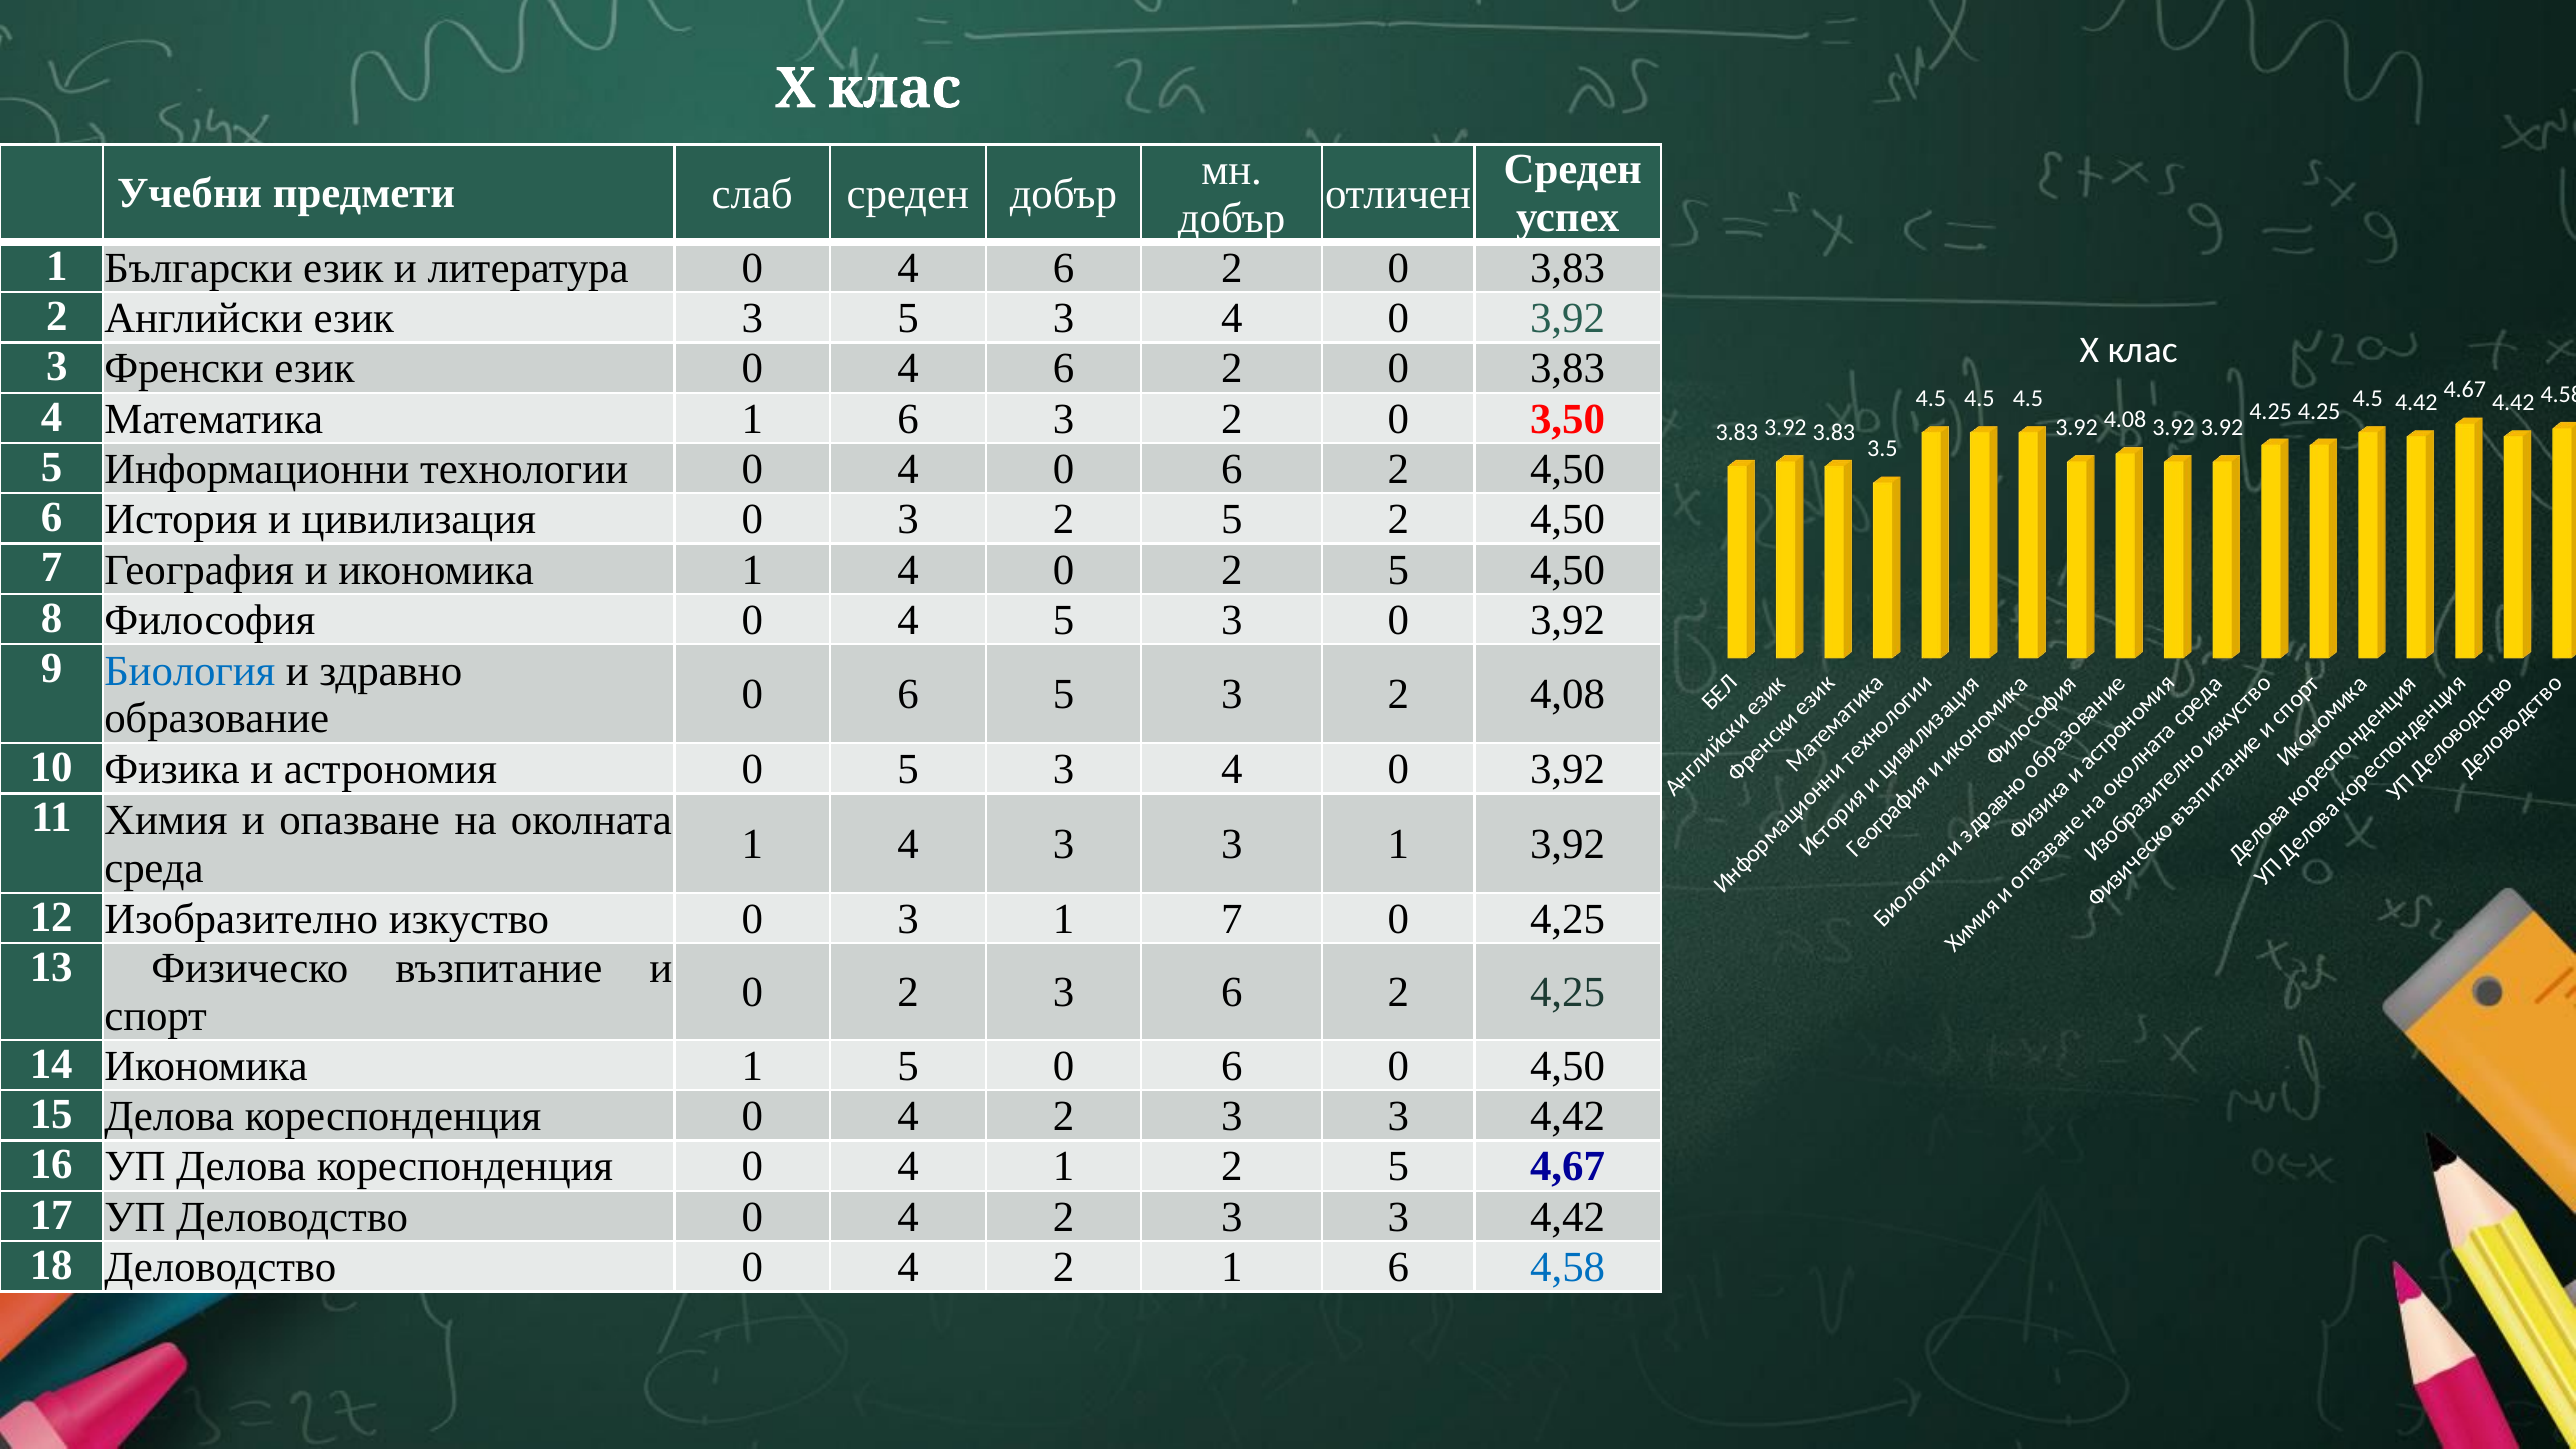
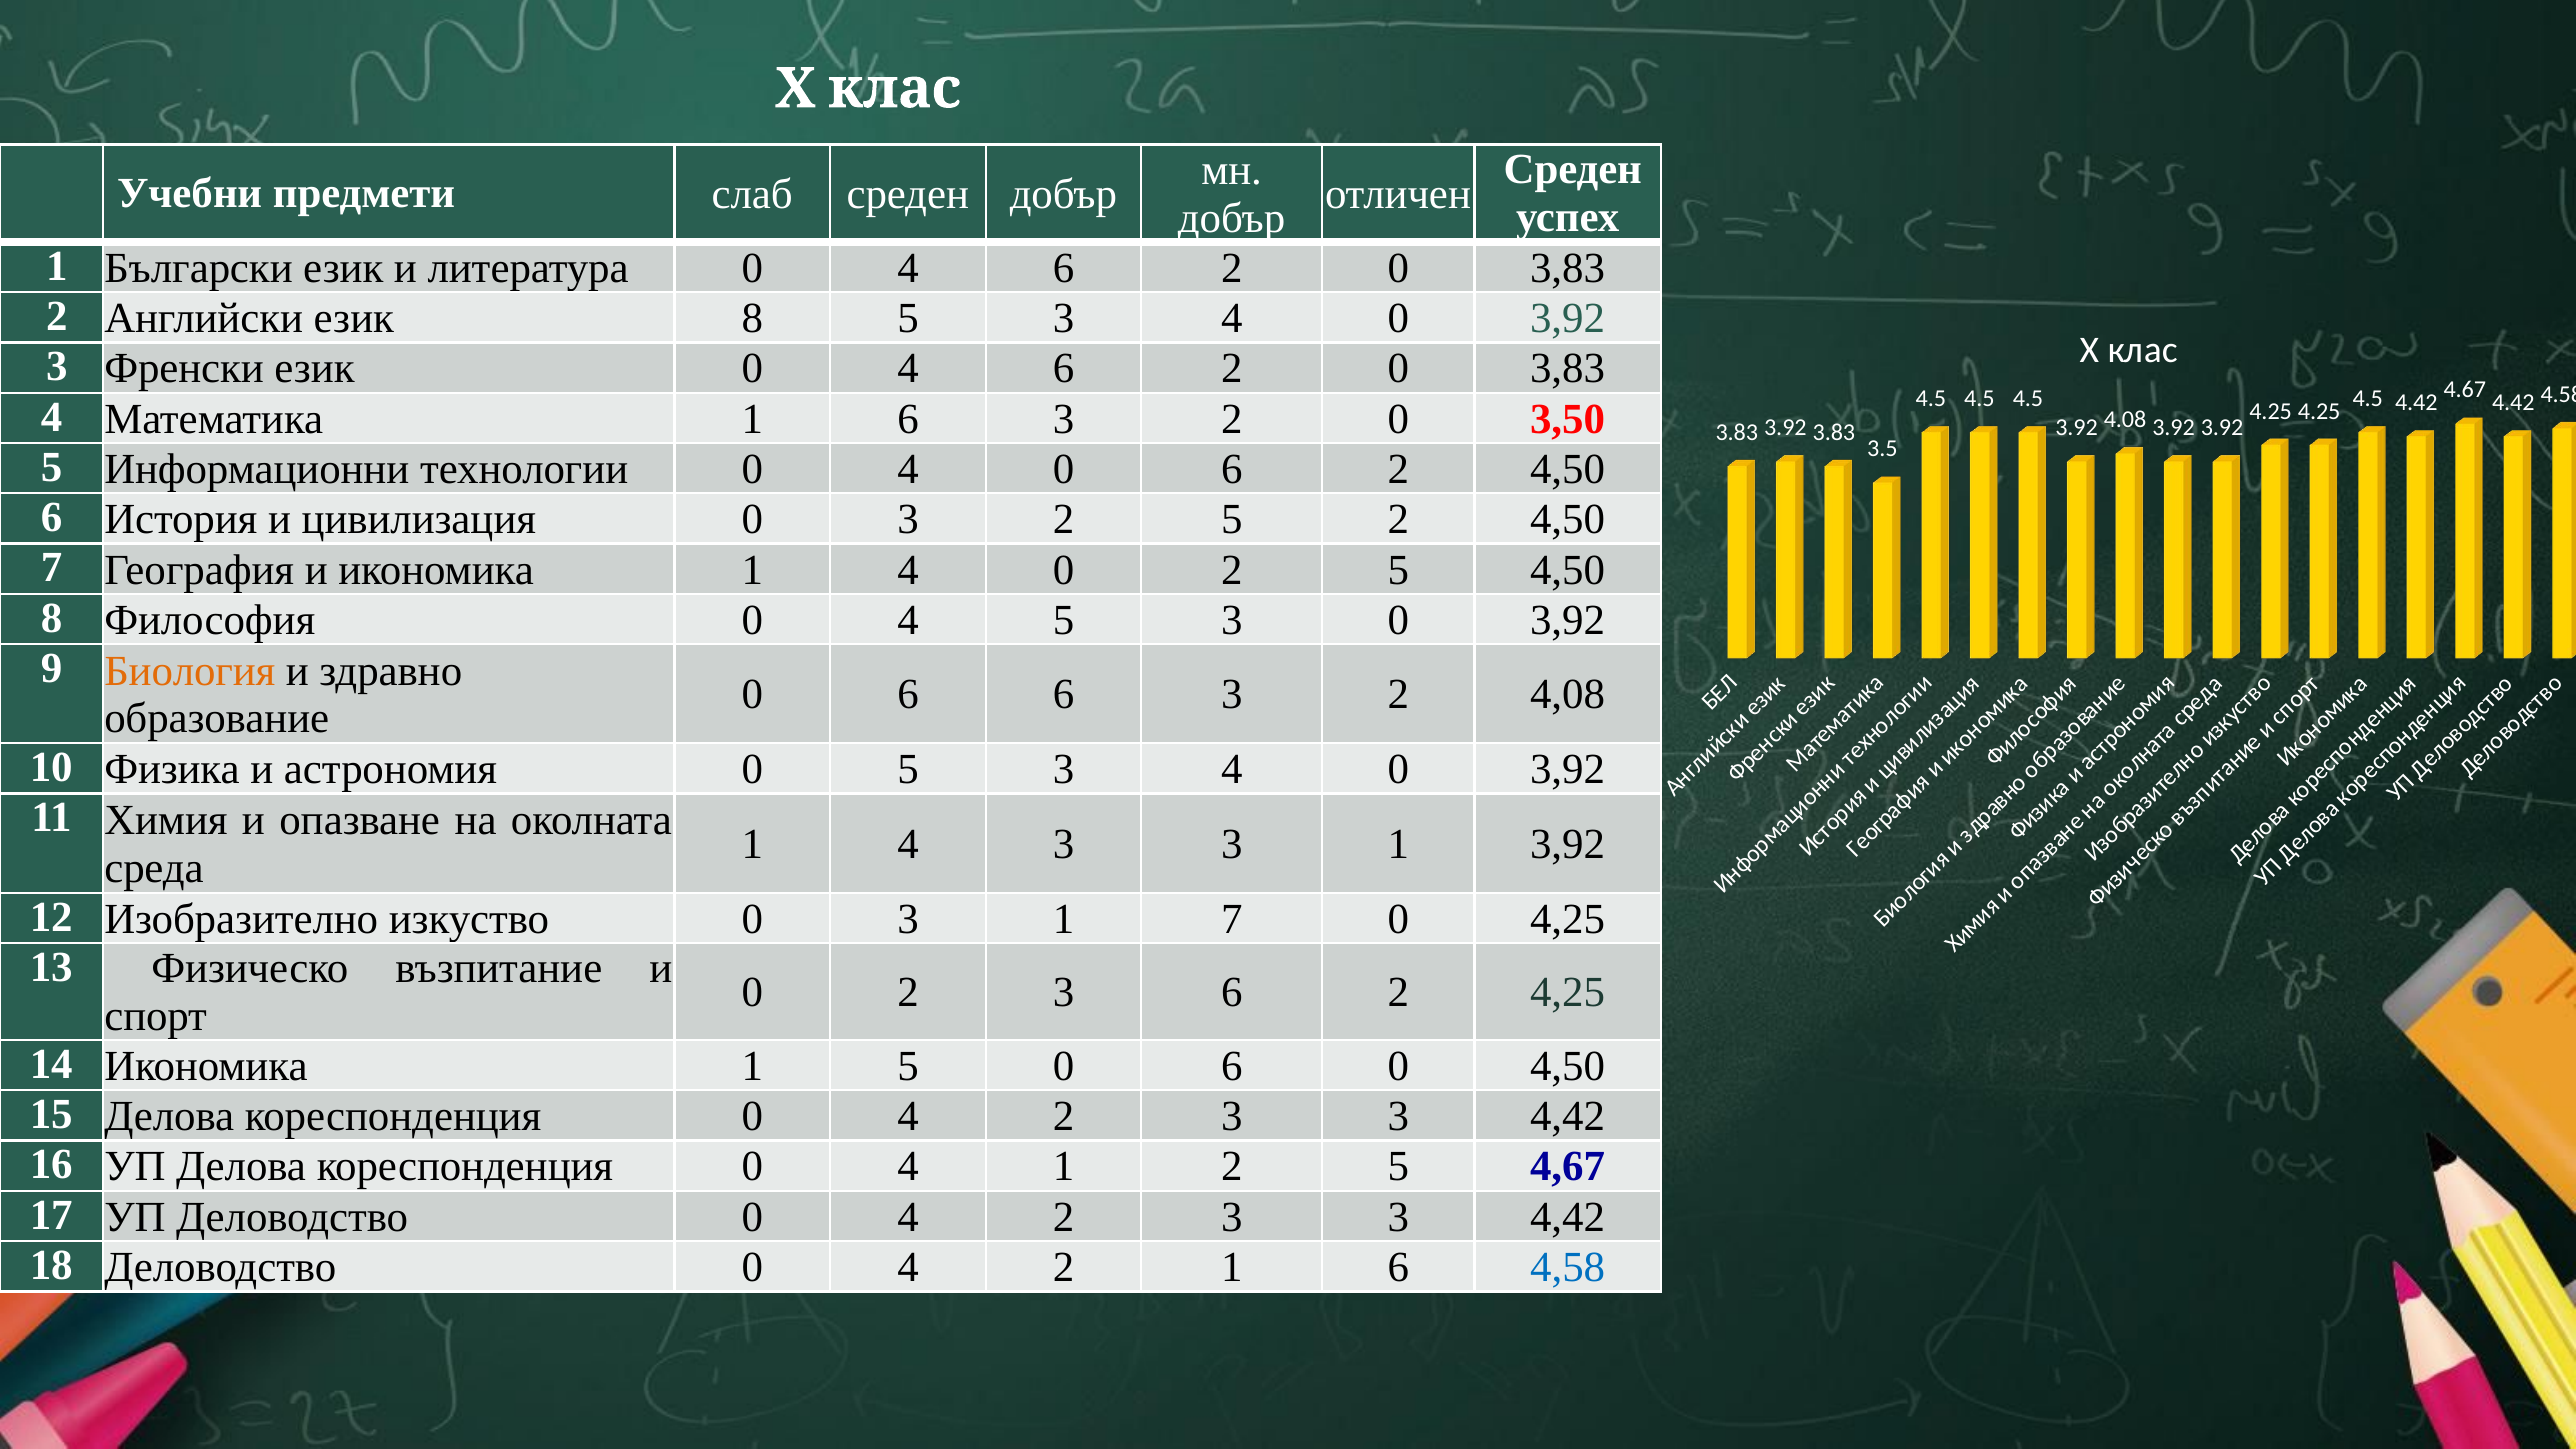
език 3: 3 -> 8
Биология colour: blue -> orange
6 5: 5 -> 6
